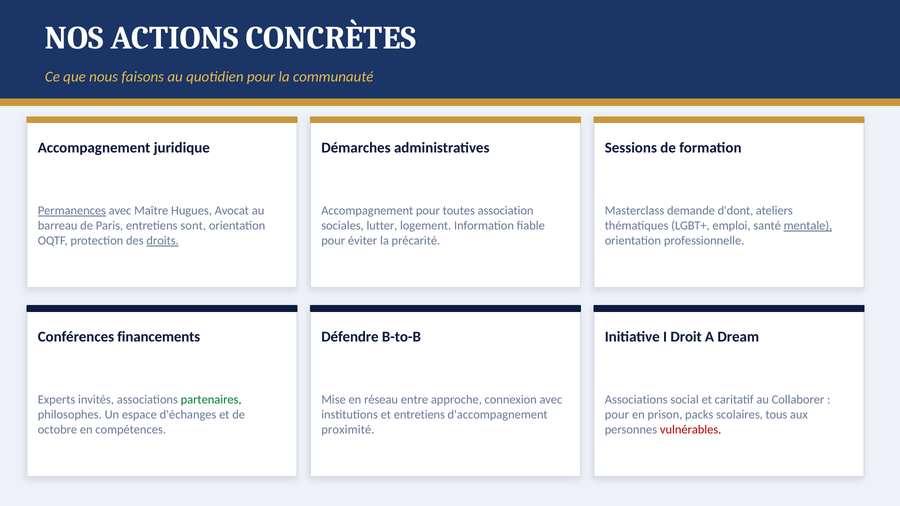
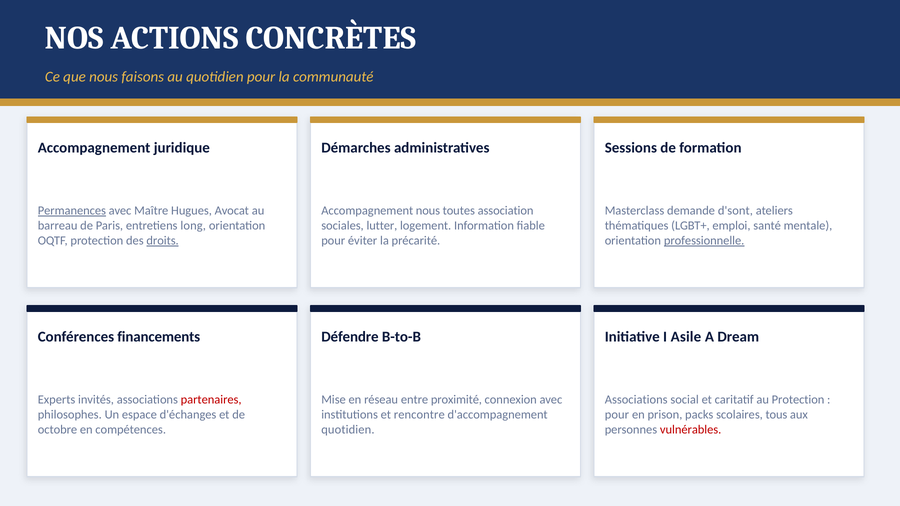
Accompagnement pour: pour -> nous
d'dont: d'dont -> d'sont
sont: sont -> long
mentale underline: present -> none
professionnelle underline: none -> present
Droit: Droit -> Asile
partenaires colour: green -> red
approche: approche -> proximité
au Collaborer: Collaborer -> Protection
et entretiens: entretiens -> rencontre
proximité at (348, 430): proximité -> quotidien
